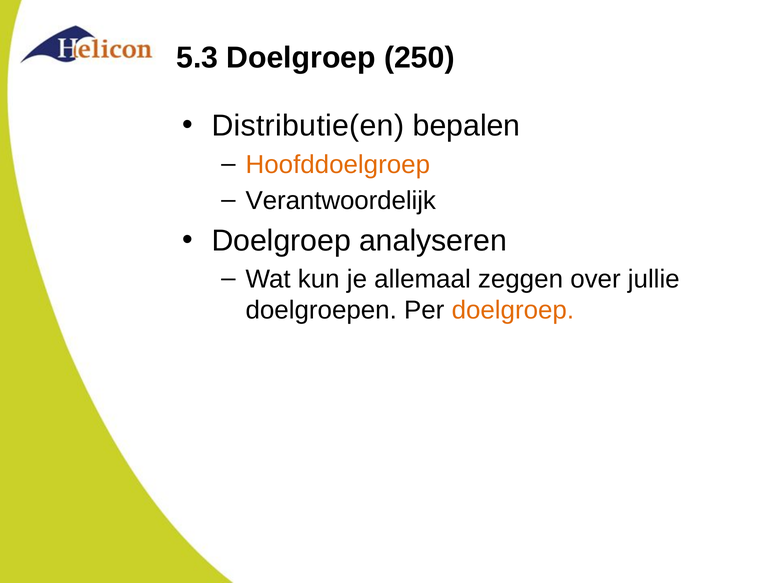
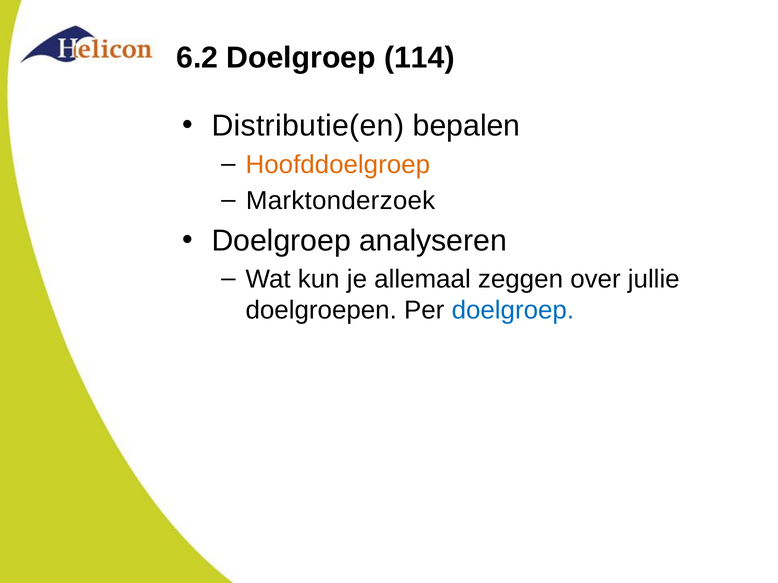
5.3: 5.3 -> 6.2
250: 250 -> 114
Verantwoordelijk: Verantwoordelijk -> Marktonderzoek
doelgroep at (513, 311) colour: orange -> blue
